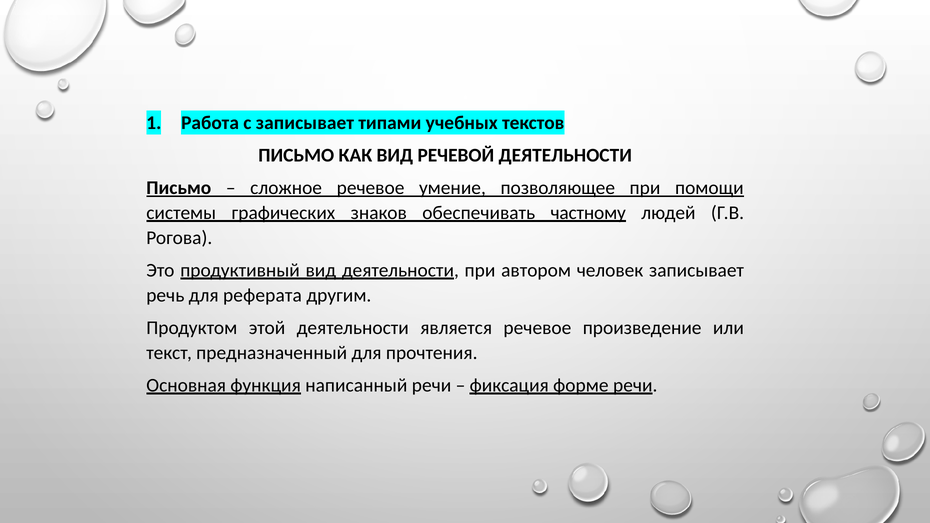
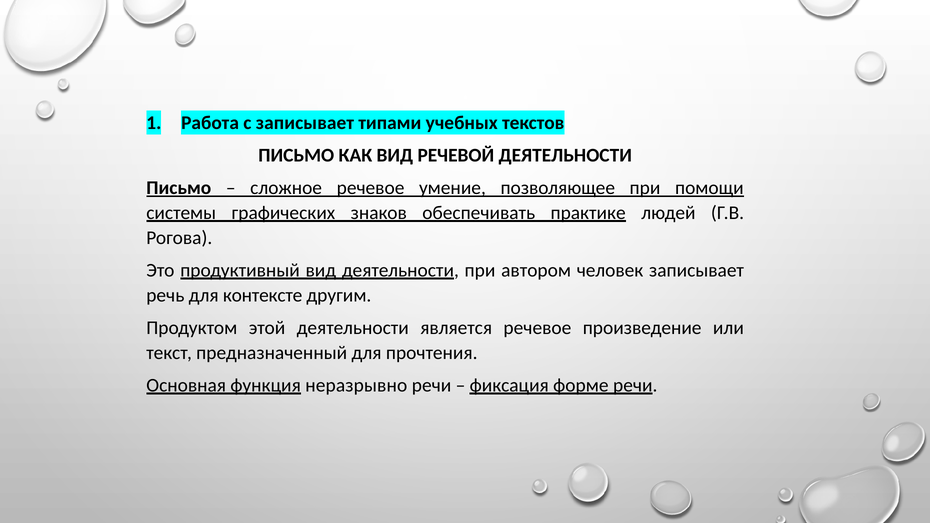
частному: частному -> практике
реферата: реферата -> контексте
написанный: написанный -> неразрывно
